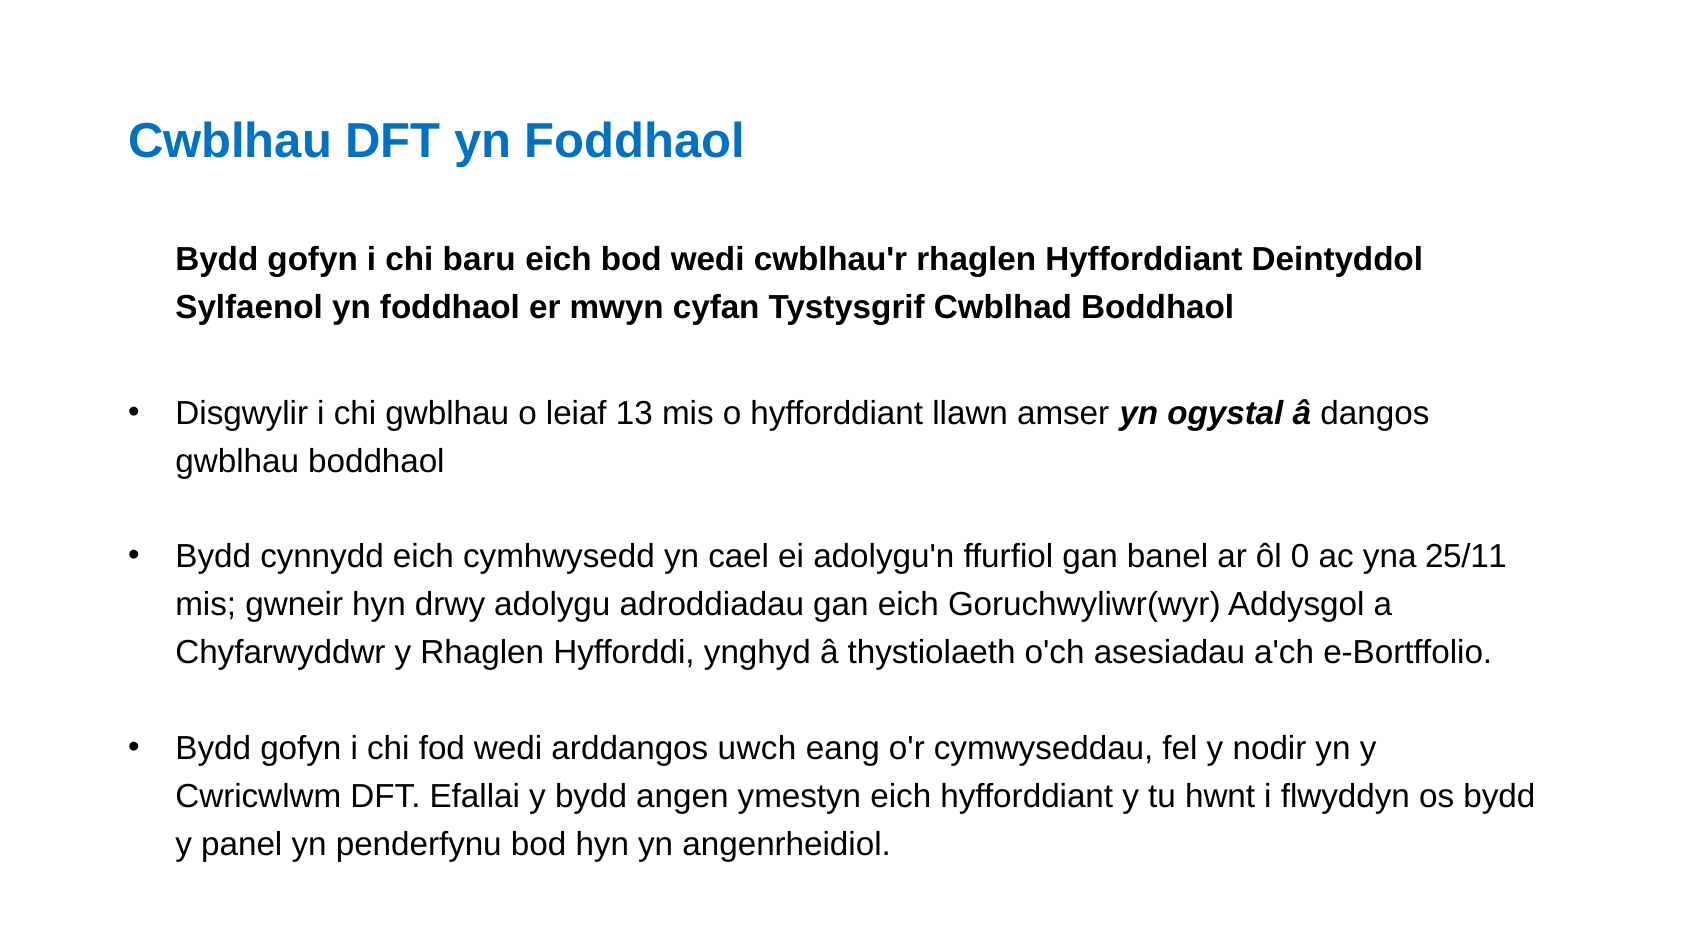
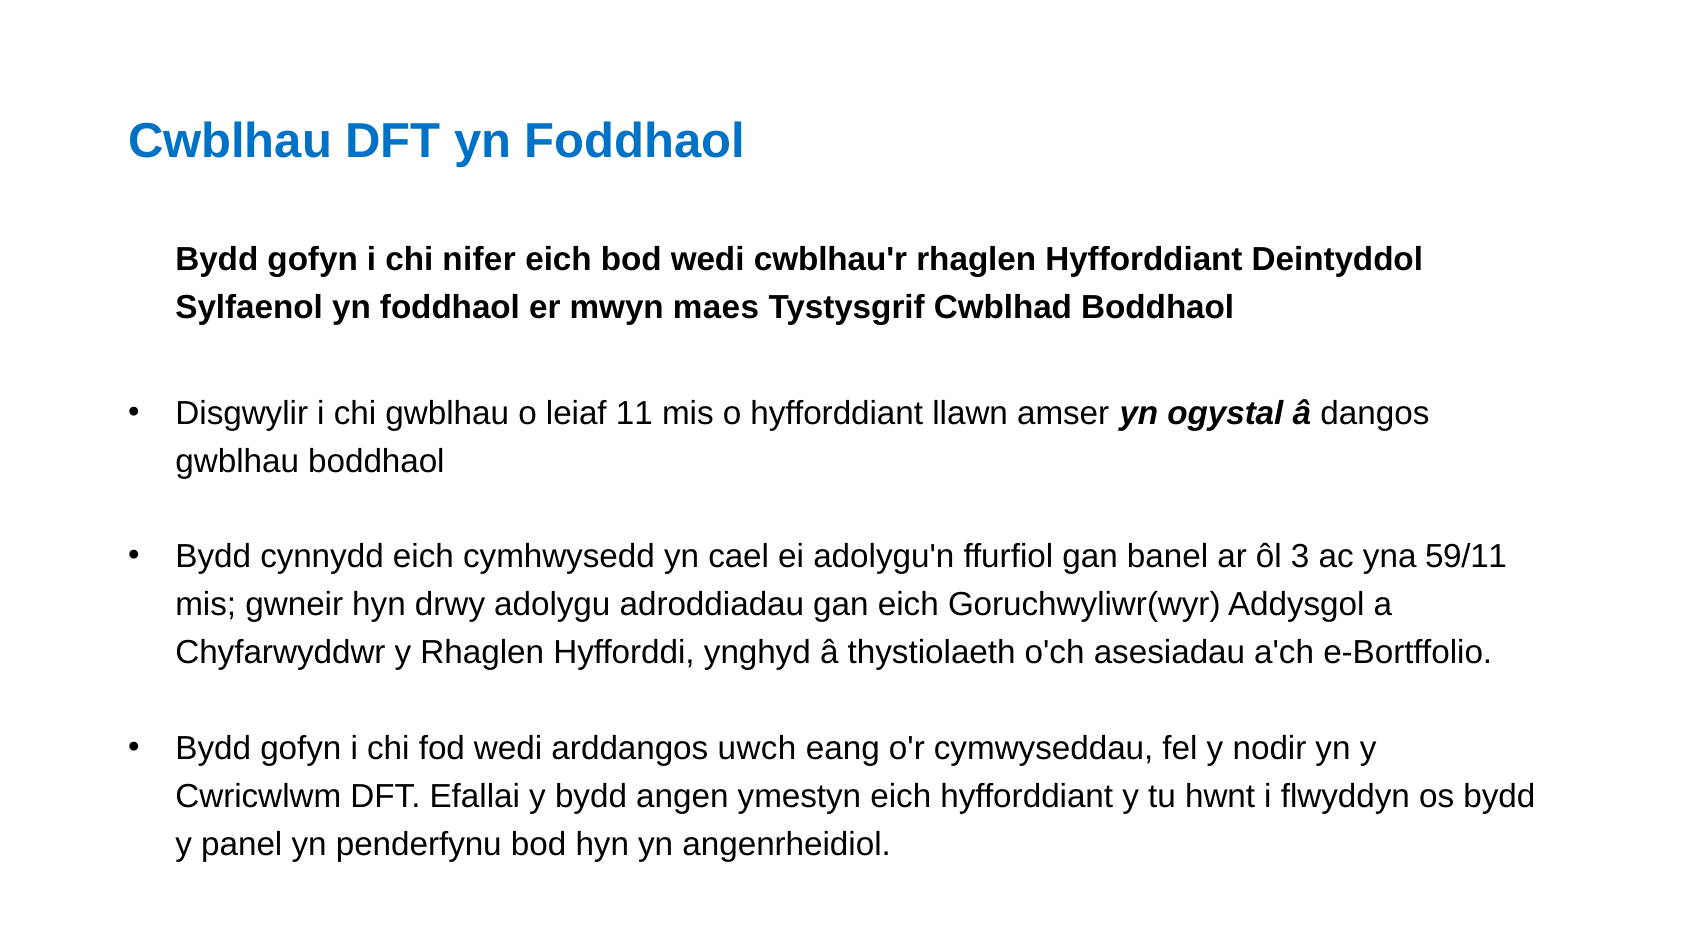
baru: baru -> nifer
cyfan: cyfan -> maes
13: 13 -> 11
0: 0 -> 3
25/11: 25/11 -> 59/11
